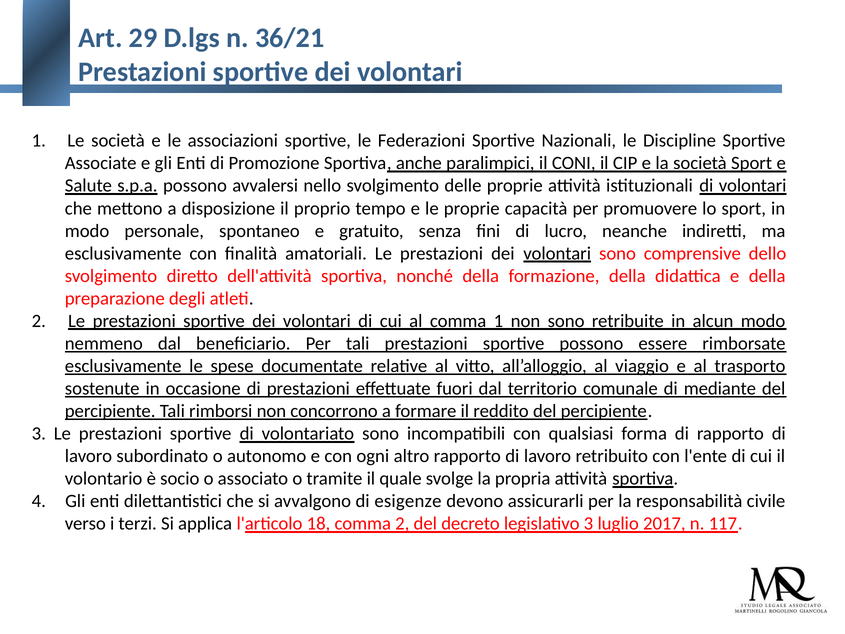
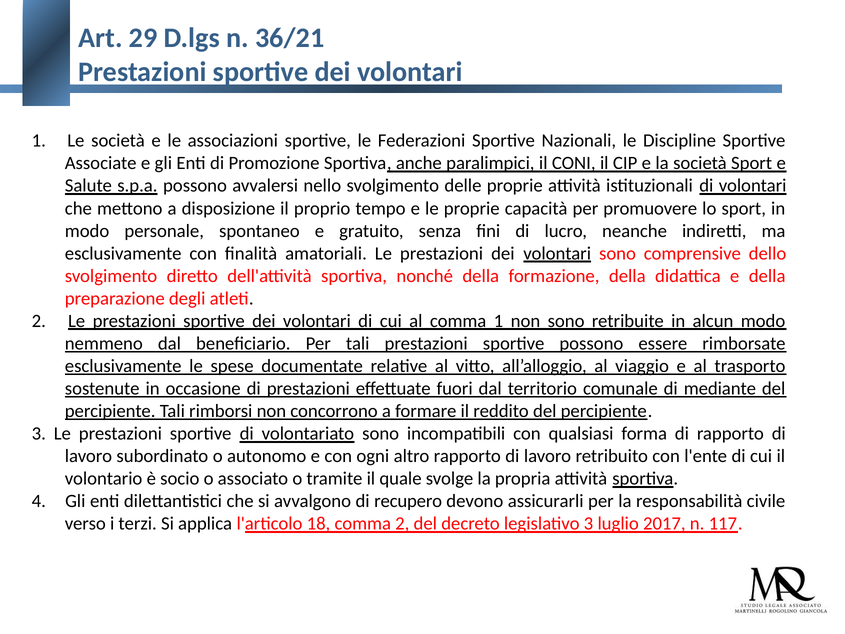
esigenze: esigenze -> recupero
